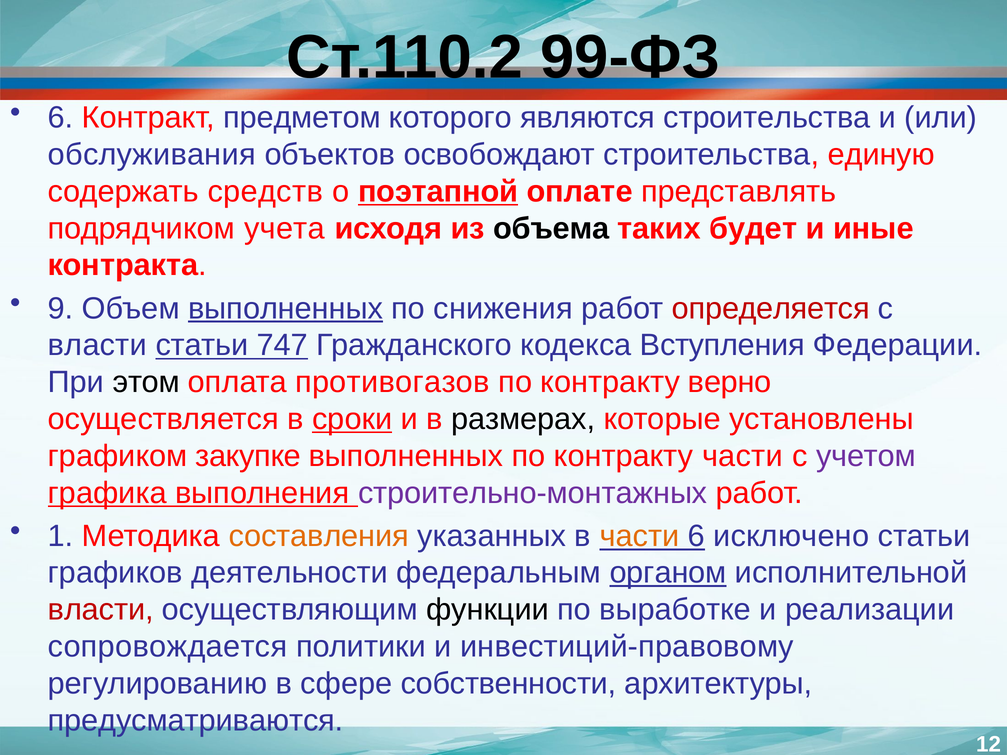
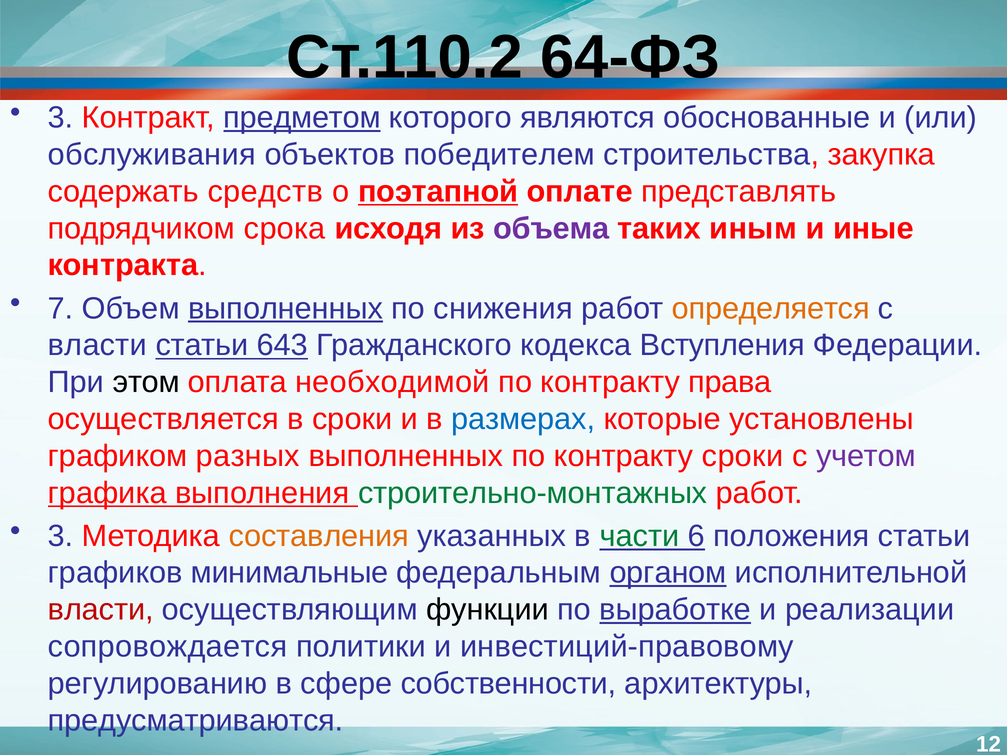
99-ФЗ: 99-ФЗ -> 64-ФЗ
6 at (61, 118): 6 -> 3
предметом underline: none -> present
являются строительства: строительства -> обоснованные
освобождают: освобождают -> победителем
единую: единую -> закупка
учета: учета -> срока
объема colour: black -> purple
будет: будет -> иным
9: 9 -> 7
определяется colour: red -> orange
747: 747 -> 643
противогазов: противогазов -> необходимой
верно: верно -> права
сроки at (352, 419) underline: present -> none
размерах colour: black -> blue
закупке: закупке -> разных
контракту части: части -> сроки
строительно-монтажных colour: purple -> green
1 at (61, 536): 1 -> 3
части at (639, 536) colour: orange -> green
исключено: исключено -> положения
деятельности: деятельности -> минимальные
выработке underline: none -> present
